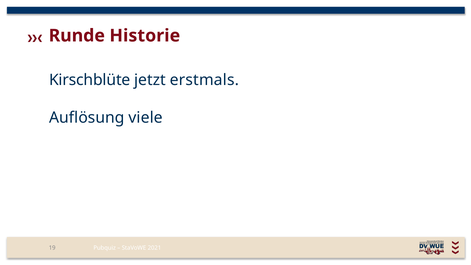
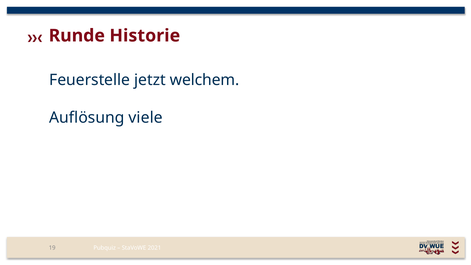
Kirschblüte: Kirschblüte -> Feuerstelle
erstmals: erstmals -> welchem
